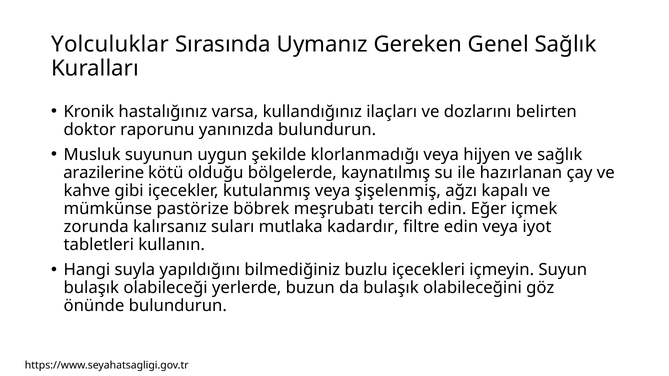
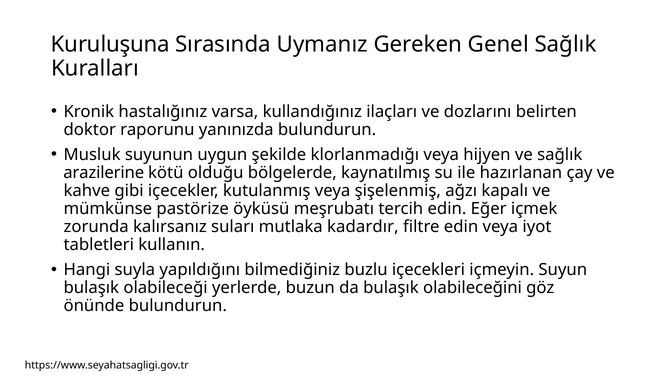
Yolculuklar: Yolculuklar -> Kuruluşuna
böbrek: böbrek -> öyküsü
